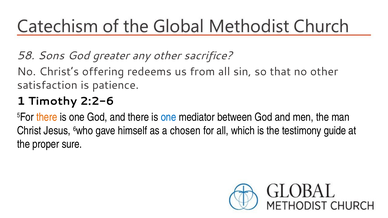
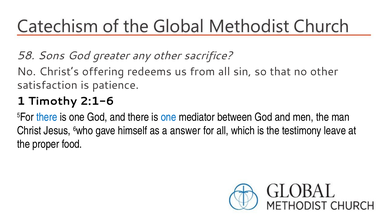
2:2-6: 2:2-6 -> 2:1-6
there at (47, 117) colour: orange -> blue
chosen: chosen -> answer
guide: guide -> leave
sure: sure -> food
